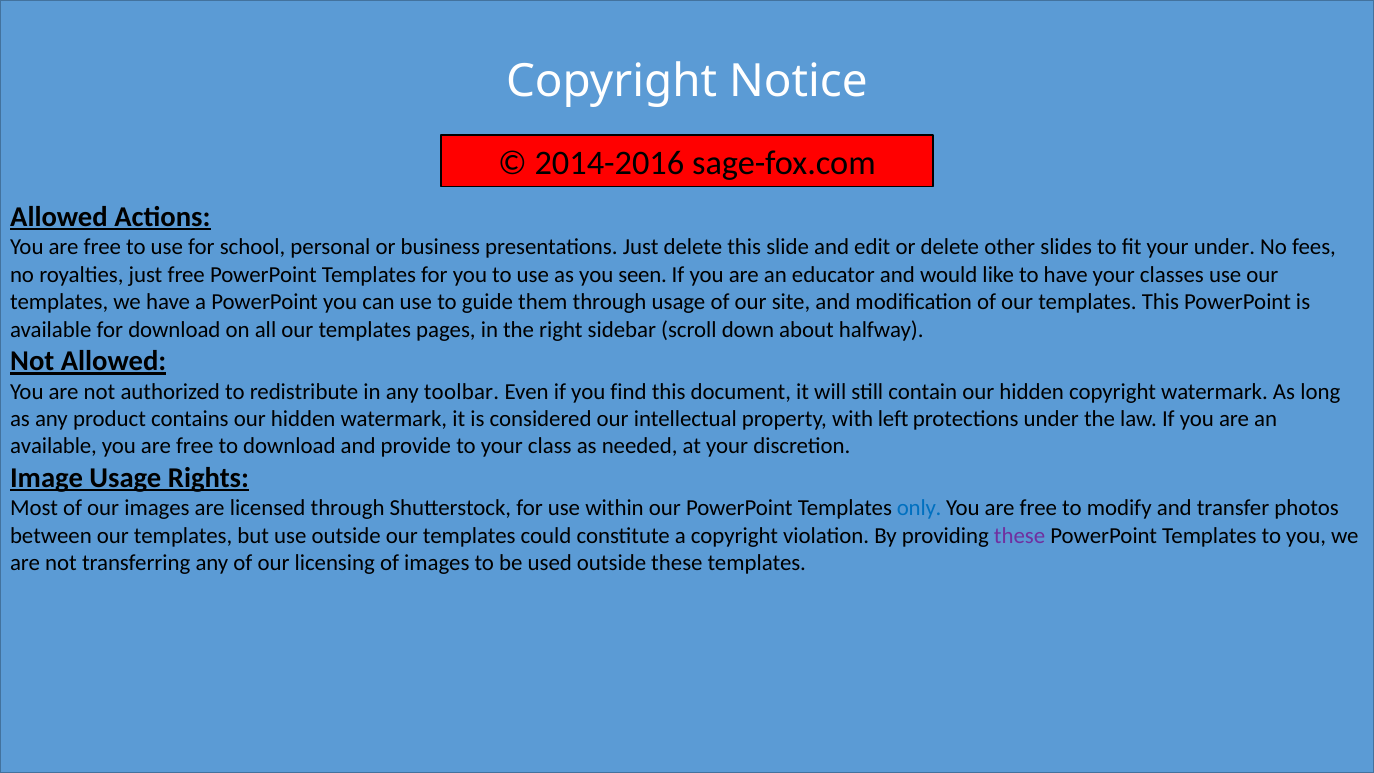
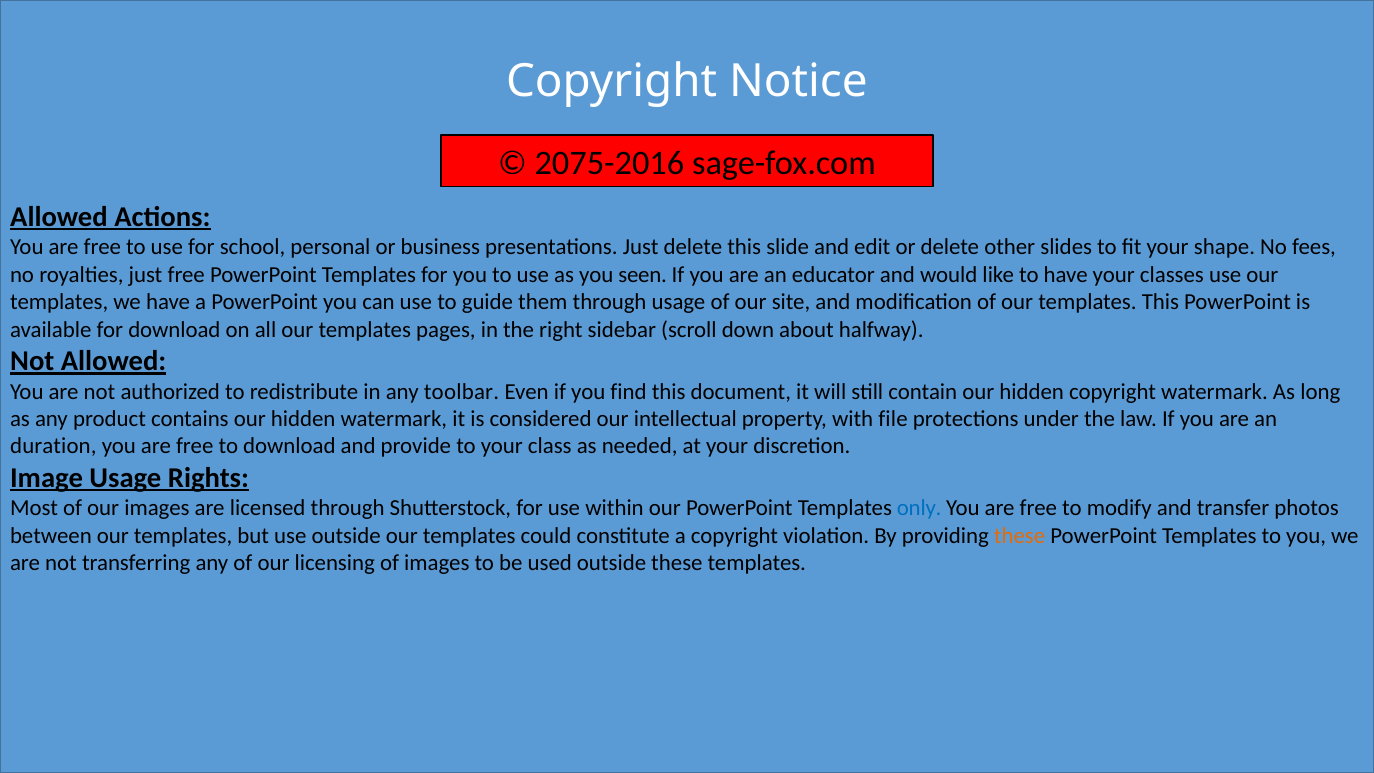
2014-2016: 2014-2016 -> 2075-2016
your under: under -> shape
left: left -> file
available at (53, 446): available -> duration
these at (1020, 536) colour: purple -> orange
